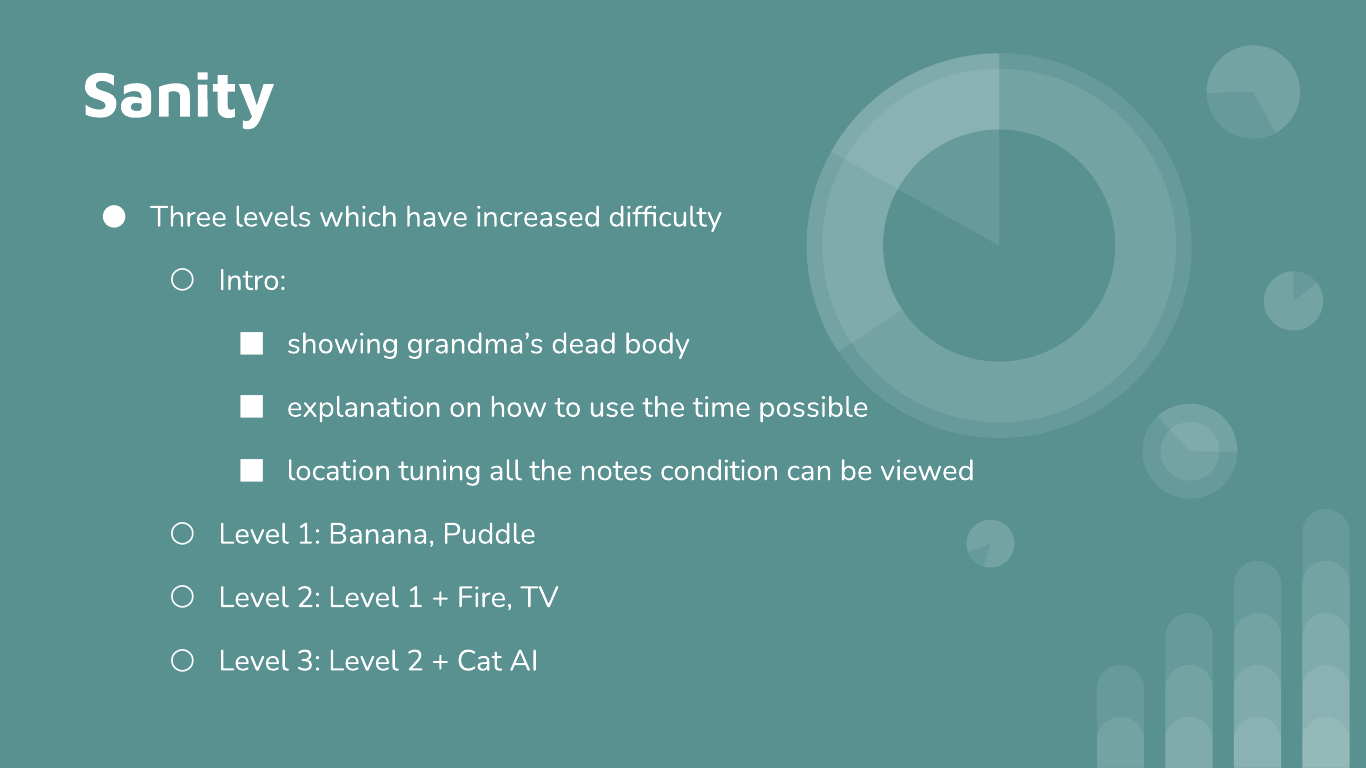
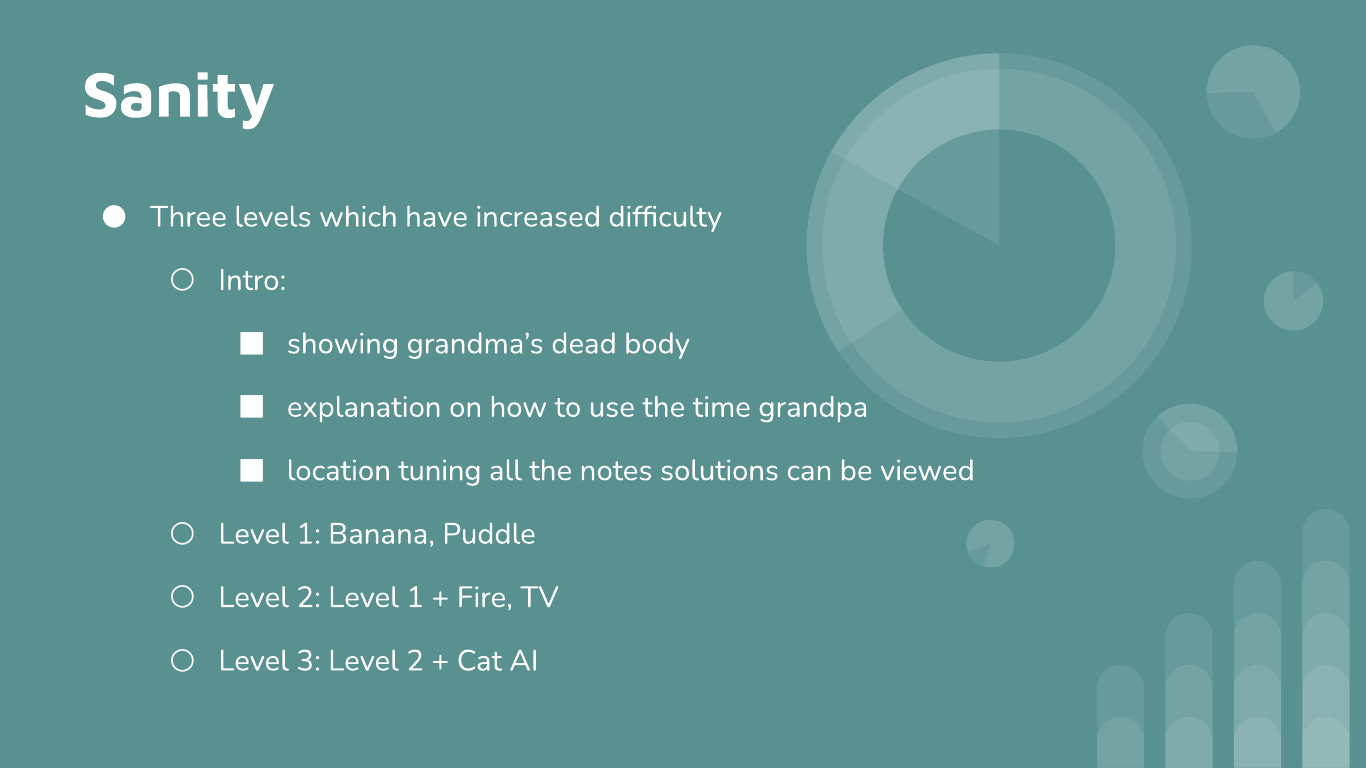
possible: possible -> grandpa
condition: condition -> solutions
